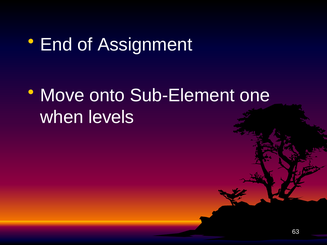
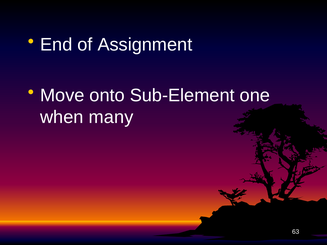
levels: levels -> many
